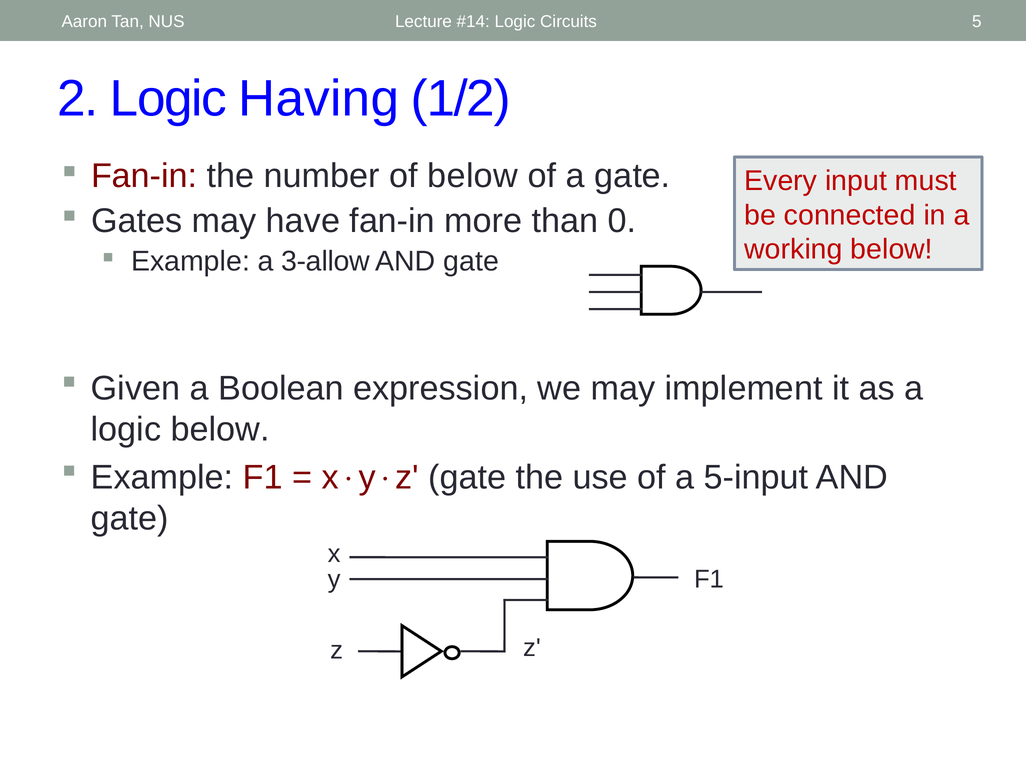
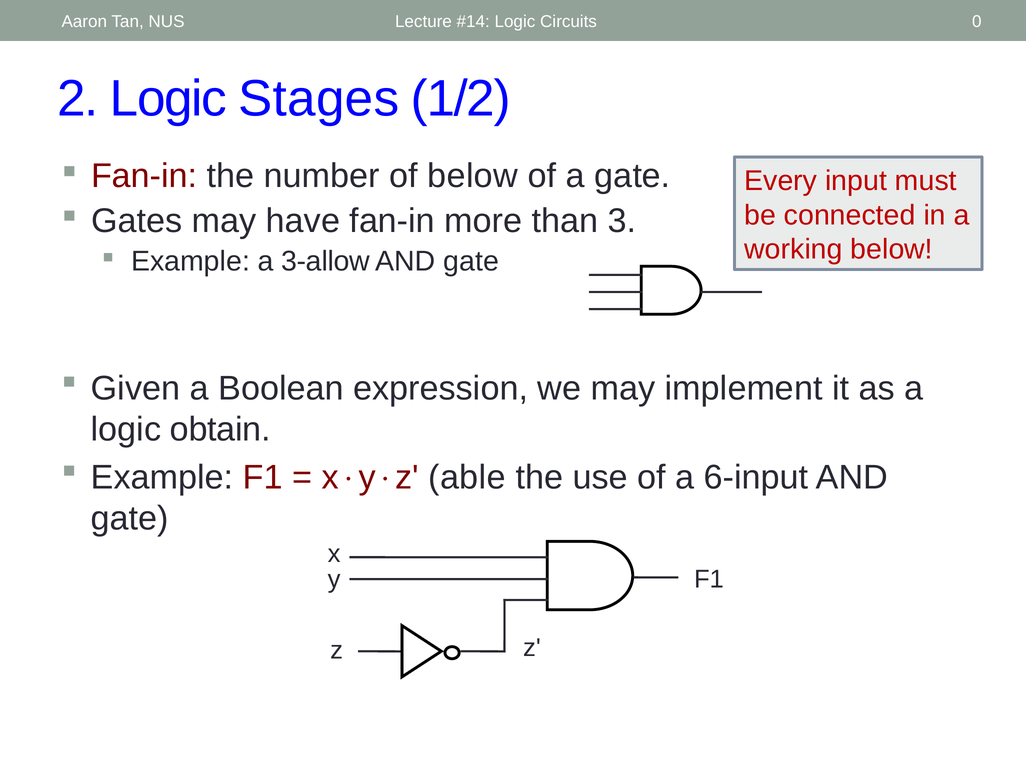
5: 5 -> 0
Having: Having -> Stages
0: 0 -> 3
logic below: below -> obtain
z gate: gate -> able
5-input: 5-input -> 6-input
